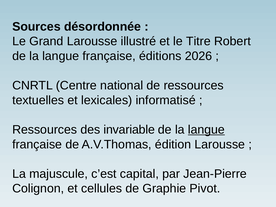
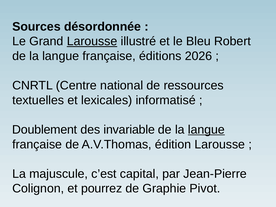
Larousse at (92, 41) underline: none -> present
Titre: Titre -> Bleu
Ressources at (45, 130): Ressources -> Doublement
cellules: cellules -> pourrez
